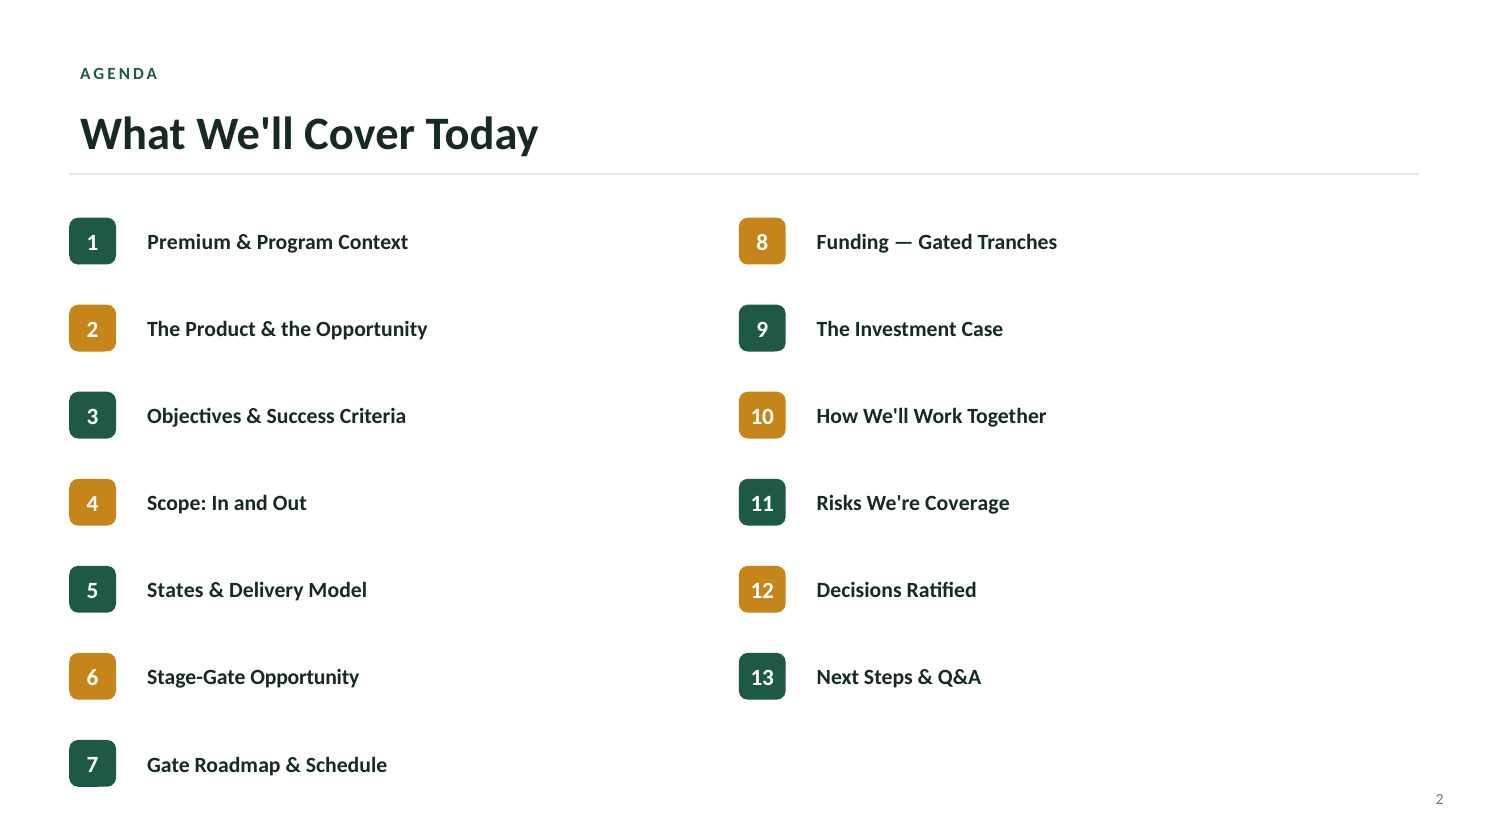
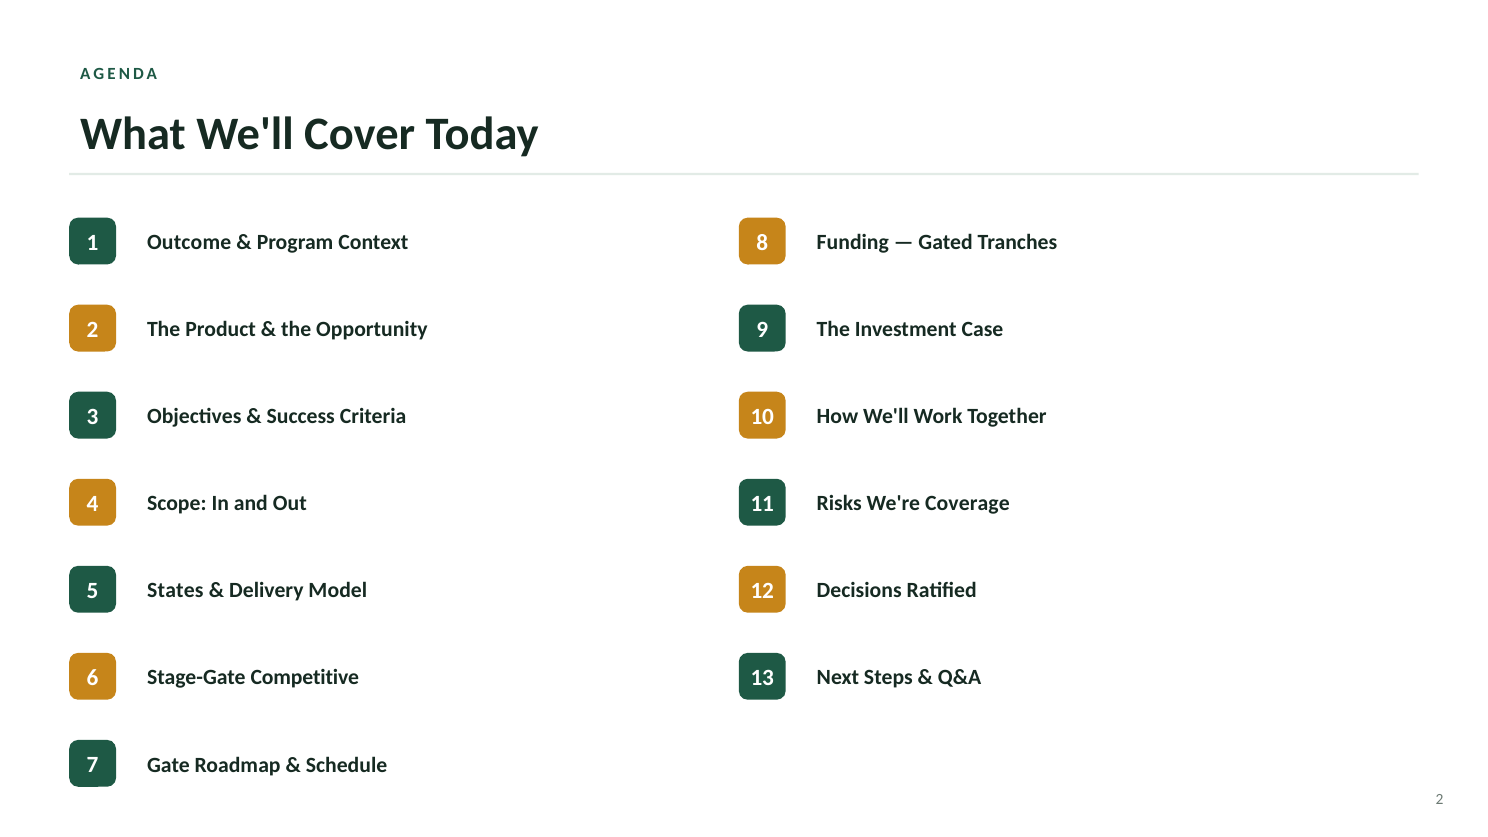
Premium: Premium -> Outcome
Stage-Gate Opportunity: Opportunity -> Competitive
